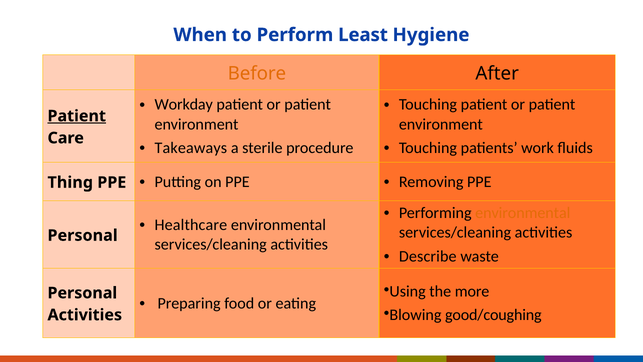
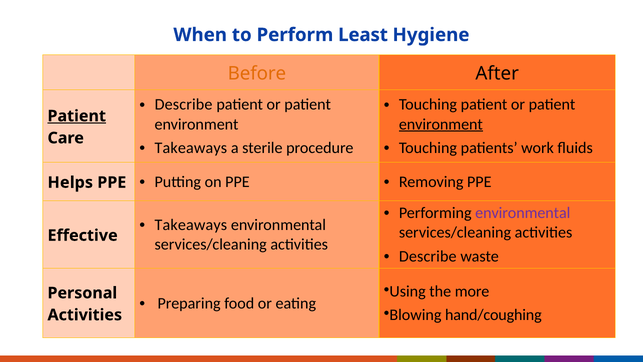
Workday at (184, 105): Workday -> Describe
environment at (441, 124) underline: none -> present
Thing: Thing -> Helps
environmental at (523, 213) colour: orange -> purple
Healthcare at (191, 225): Healthcare -> Takeaways
Personal at (83, 235): Personal -> Effective
good/coughing: good/coughing -> hand/coughing
